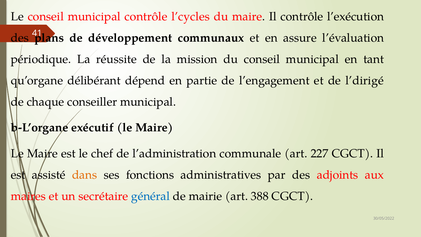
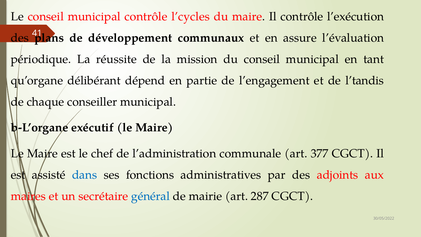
l’dirigé: l’dirigé -> l’tandis
227: 227 -> 377
dans colour: orange -> blue
388: 388 -> 287
